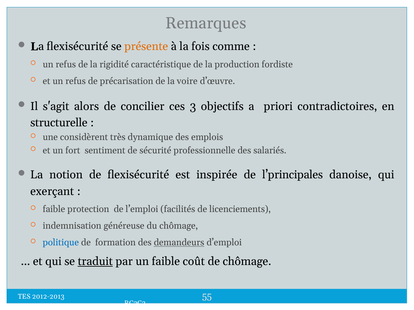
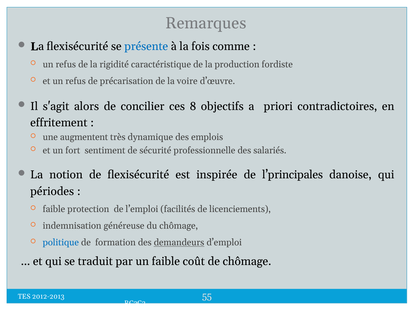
présente colour: orange -> blue
3: 3 -> 8
structurelle: structurelle -> effritement
considèrent: considèrent -> augmentent
exerçant: exerçant -> périodes
traduit underline: present -> none
